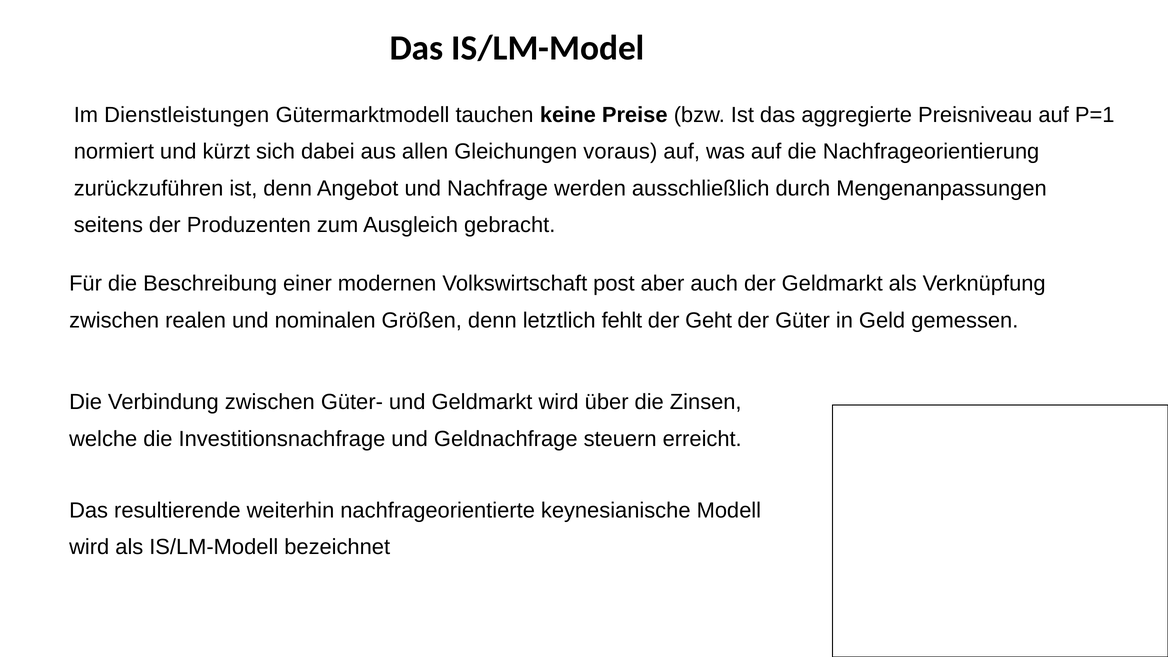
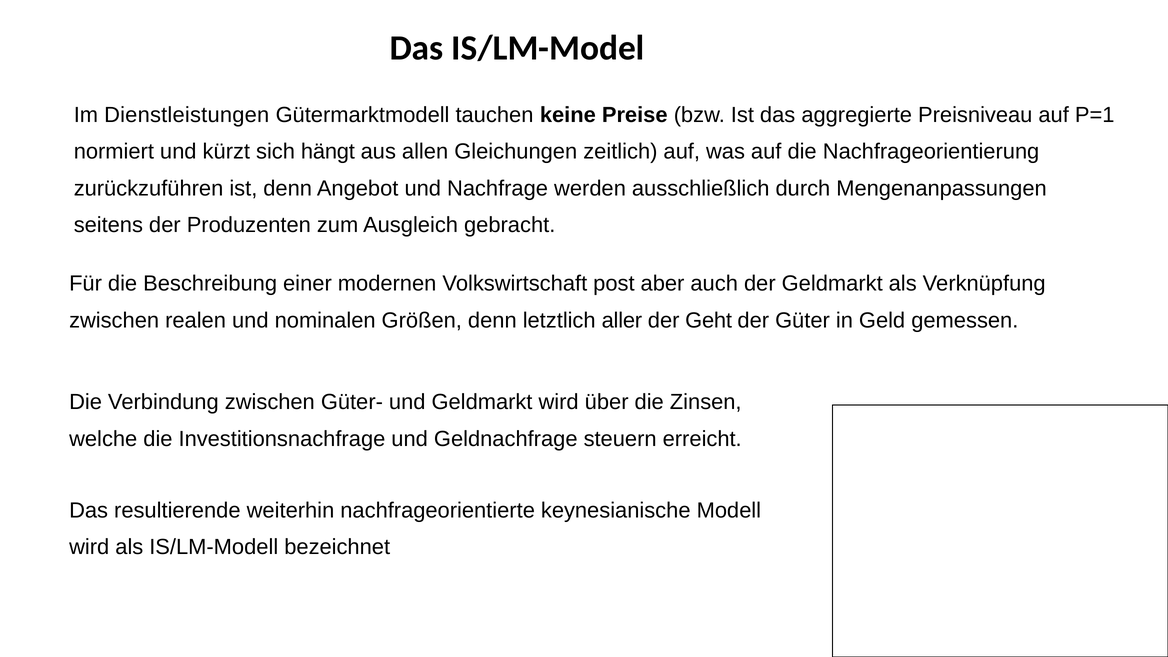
dabei: dabei -> hängt
voraus: voraus -> zeitlich
fehlt: fehlt -> aller
